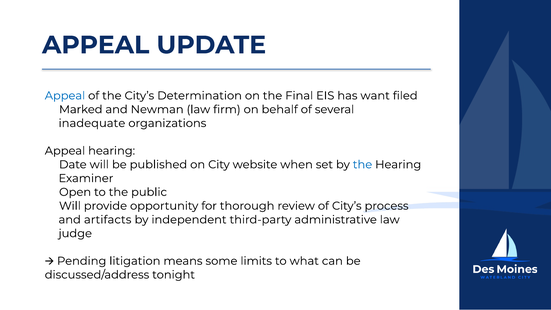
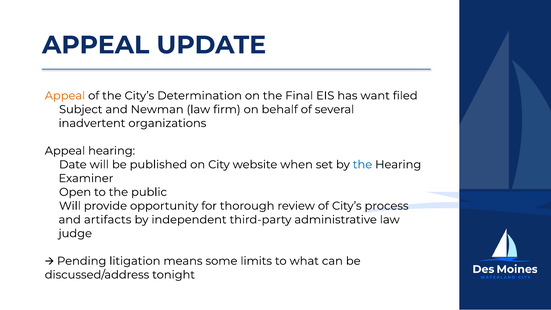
Appeal at (65, 96) colour: blue -> orange
Marked: Marked -> Subject
inadequate: inadequate -> inadvertent
